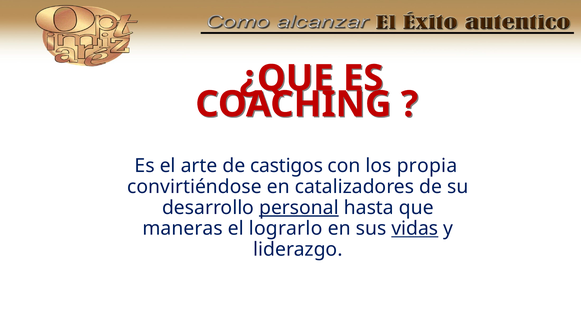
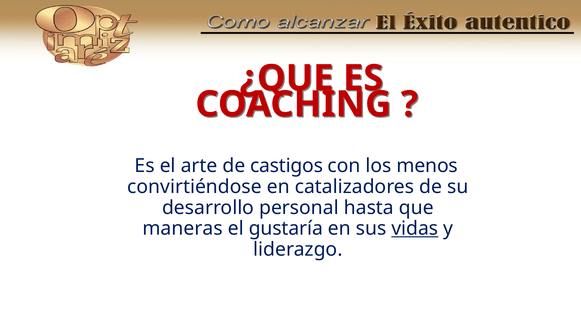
propia: propia -> menos
personal underline: present -> none
lograrlo: lograrlo -> gustaría
